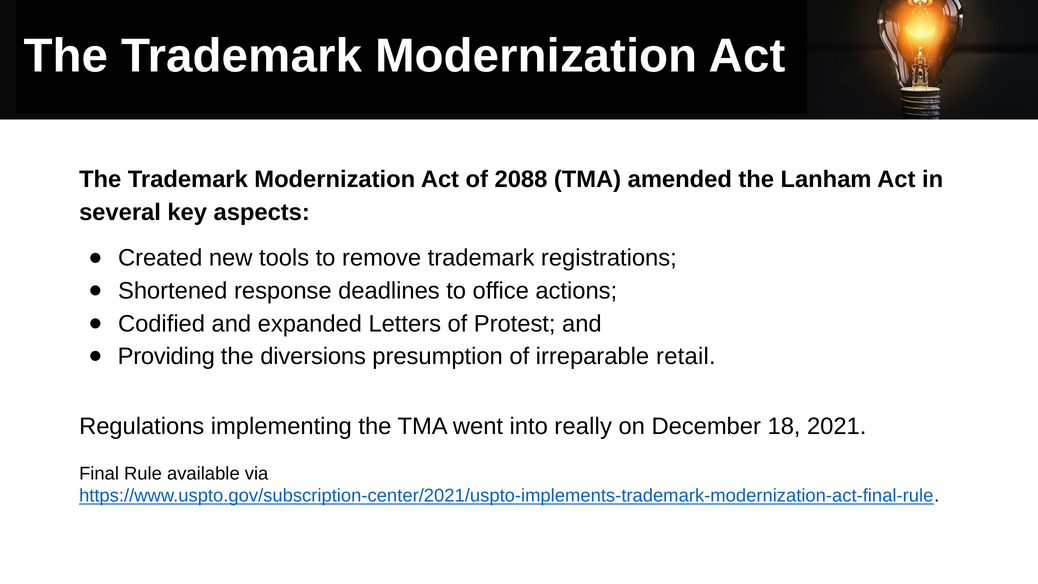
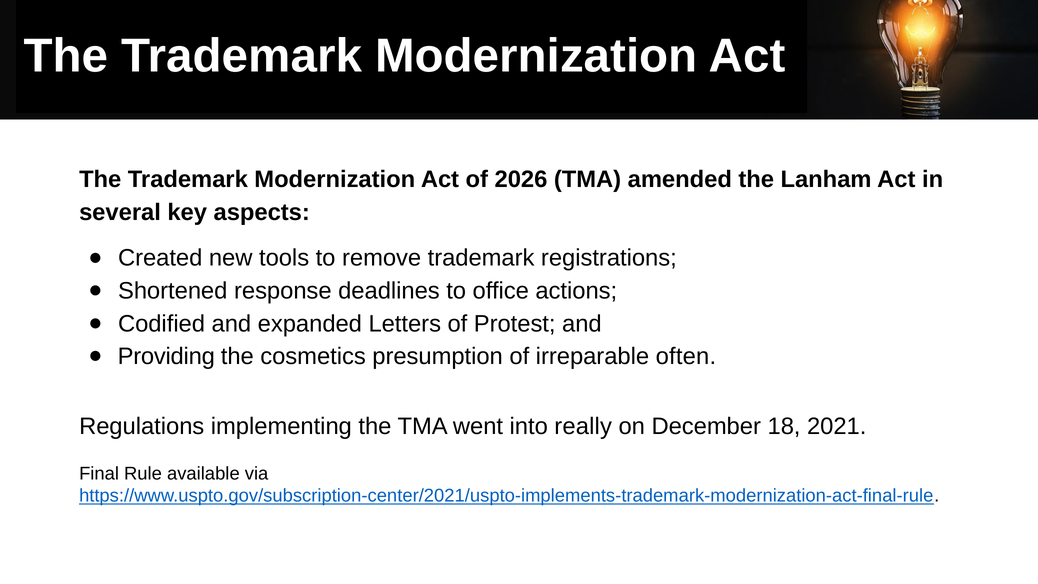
2088: 2088 -> 2026
diversions: diversions -> cosmetics
retail: retail -> often
